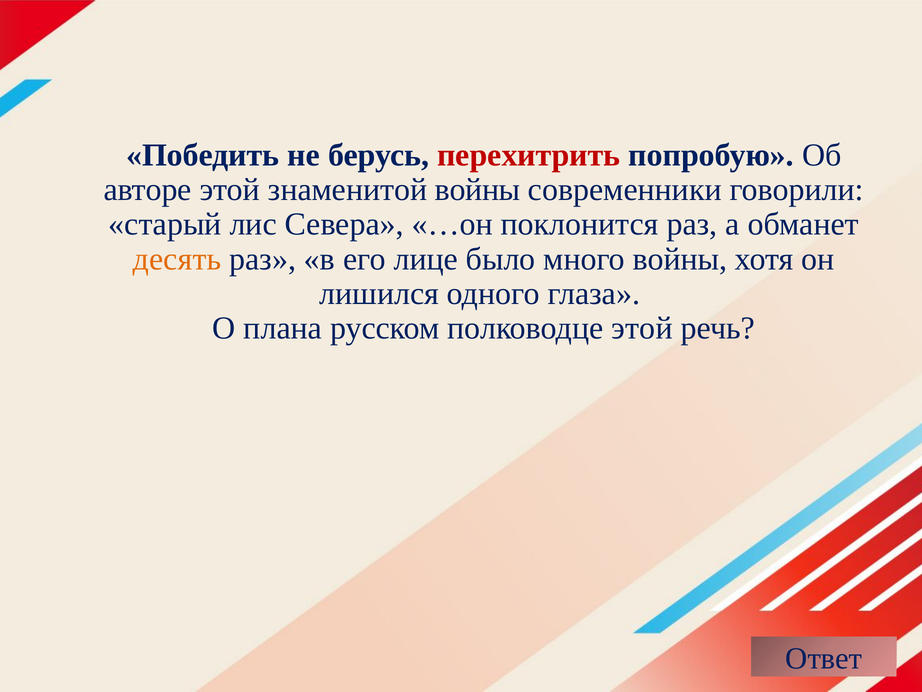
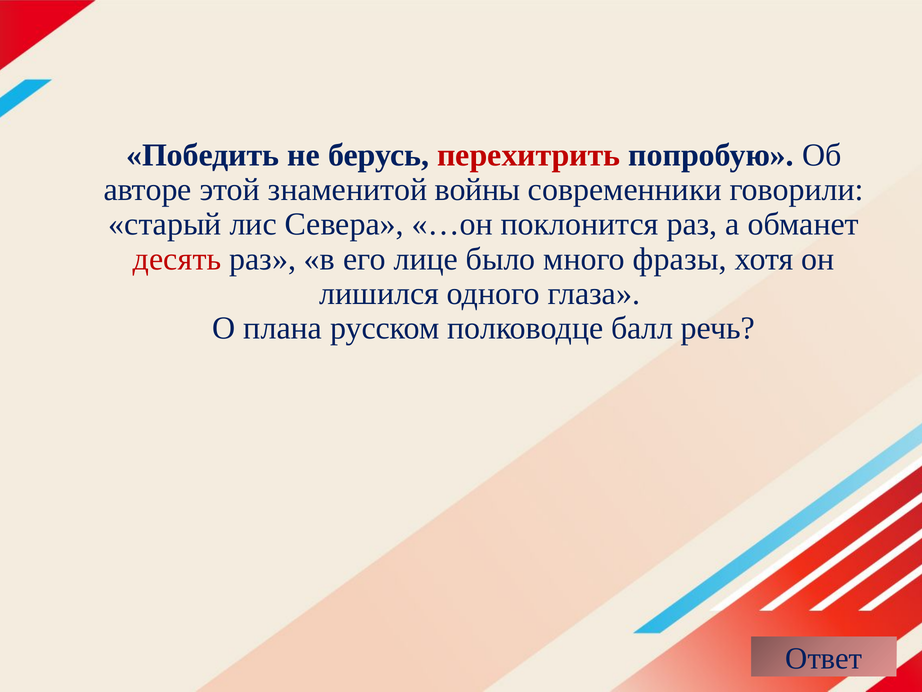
десять colour: orange -> red
много войны: войны -> фразы
полководце этой: этой -> балл
